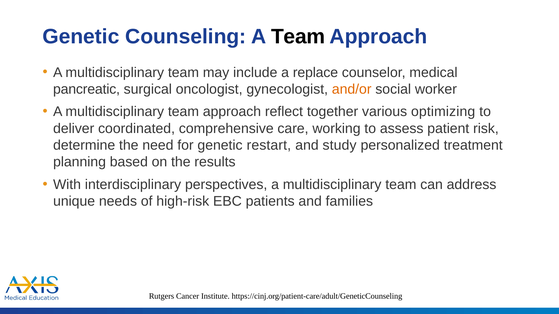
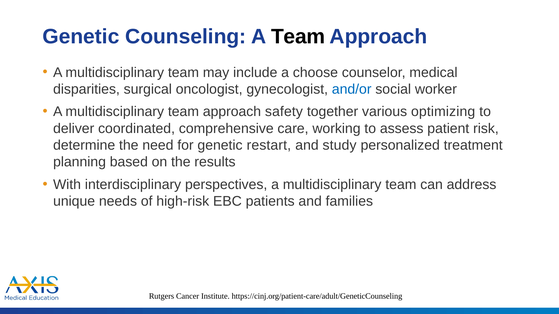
replace: replace -> choose
pancreatic: pancreatic -> disparities
and/or colour: orange -> blue
reflect: reflect -> safety
